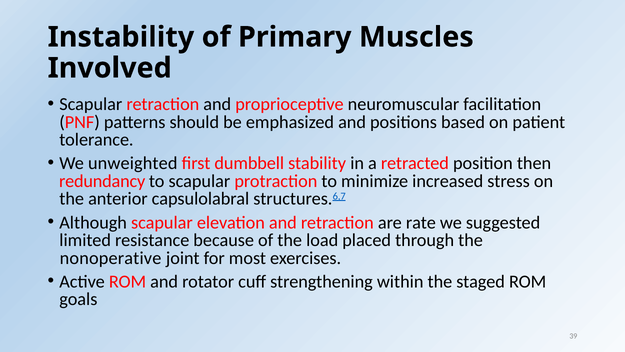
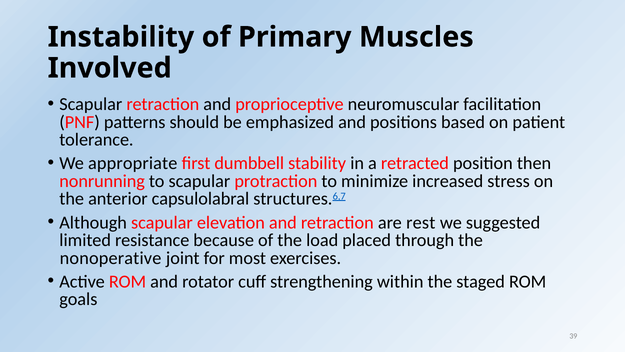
unweighted: unweighted -> appropriate
redundancy: redundancy -> nonrunning
rate: rate -> rest
